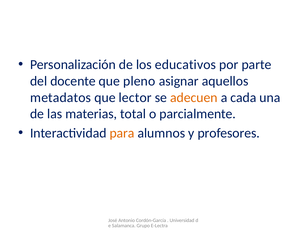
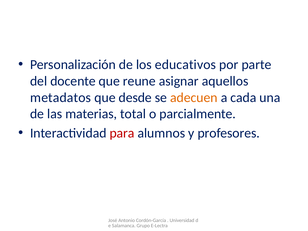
pleno: pleno -> reune
lector: lector -> desde
para colour: orange -> red
